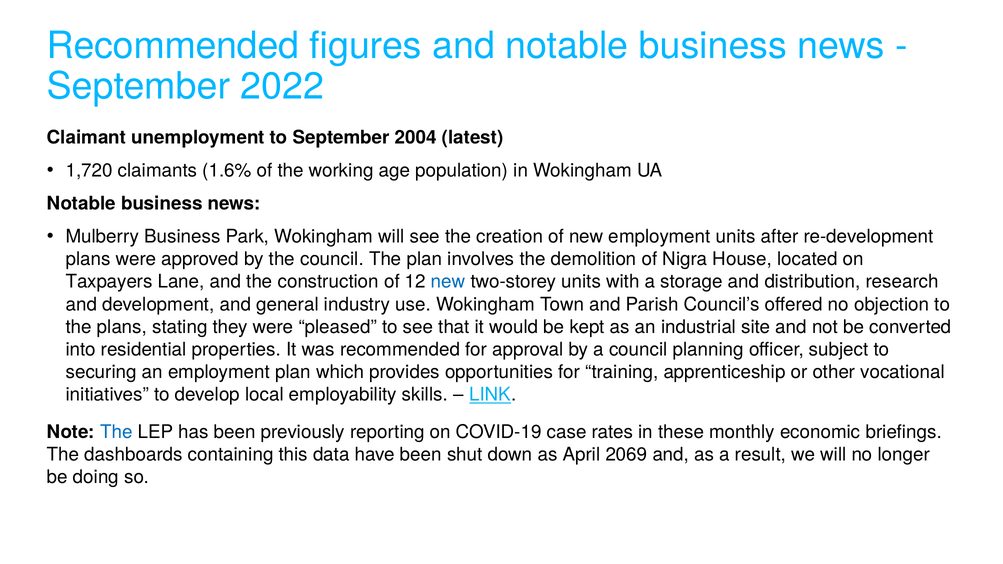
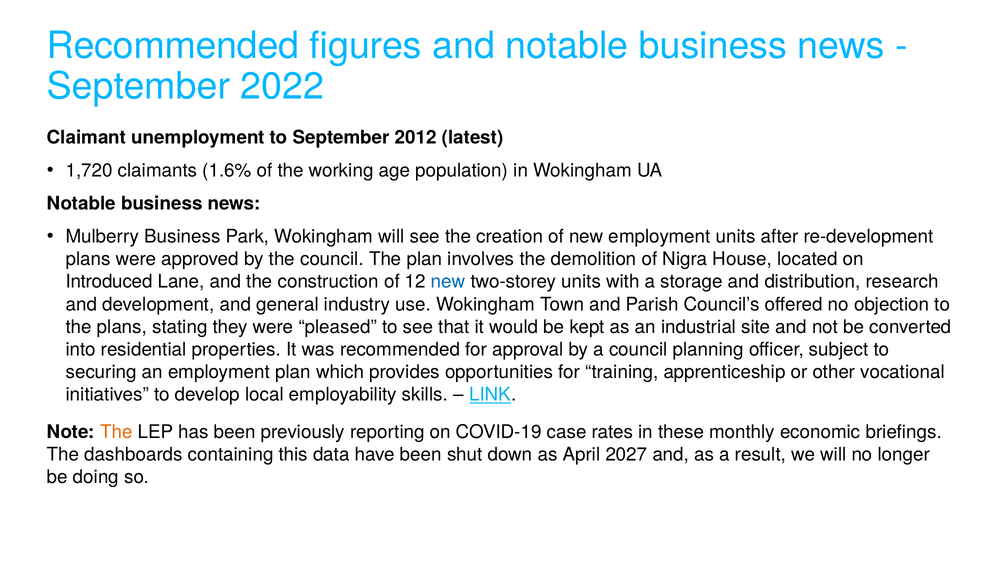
2004: 2004 -> 2012
Taxpayers: Taxpayers -> Introduced
The at (116, 432) colour: blue -> orange
2069: 2069 -> 2027
